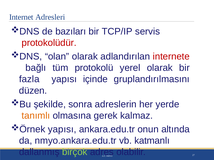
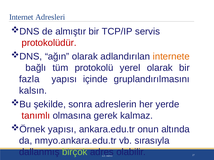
bazıları: bazıları -> almıştır
olan: olan -> ağın
internete colour: red -> orange
düzen: düzen -> kalsın
tanımlı colour: orange -> red
katmanlı: katmanlı -> sırasıyla
